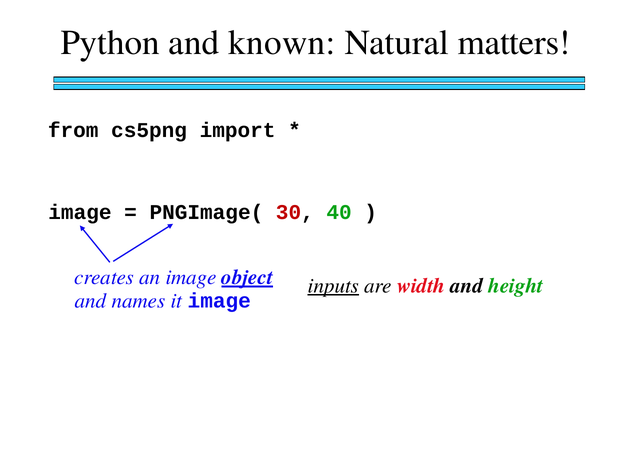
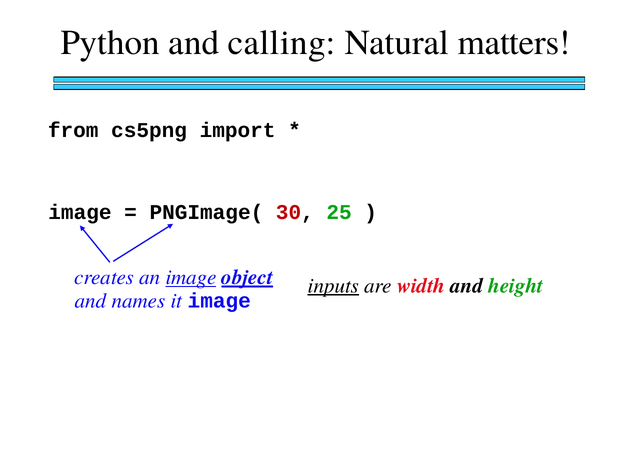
known: known -> calling
40: 40 -> 25
image at (191, 277) underline: none -> present
